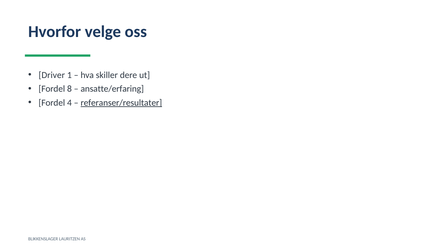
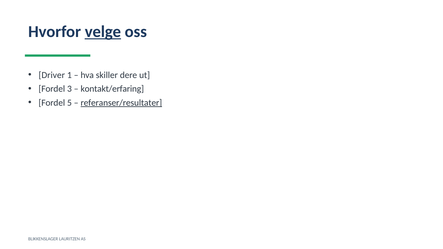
velge underline: none -> present
8: 8 -> 3
ansatte/erfaring: ansatte/erfaring -> kontakt/erfaring
4: 4 -> 5
